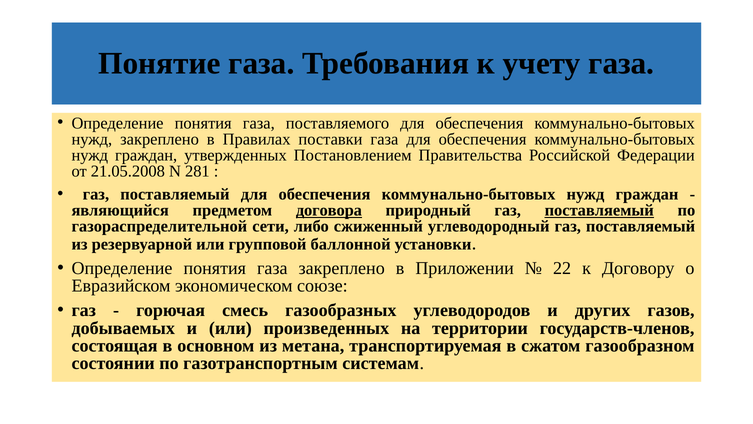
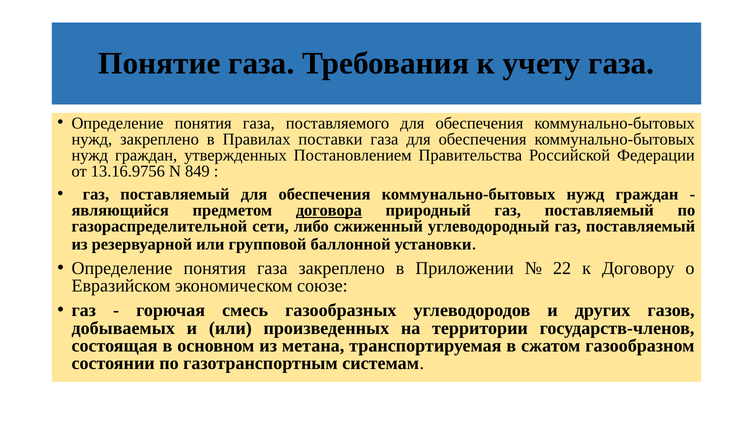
21.05.2008: 21.05.2008 -> 13.16.9756
281: 281 -> 849
поставляемый at (599, 210) underline: present -> none
